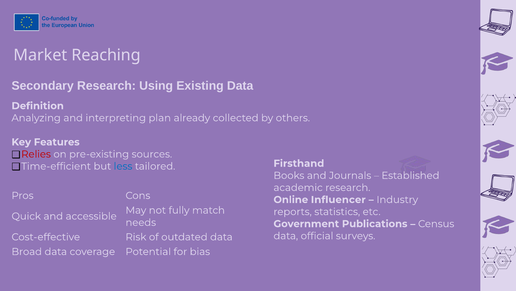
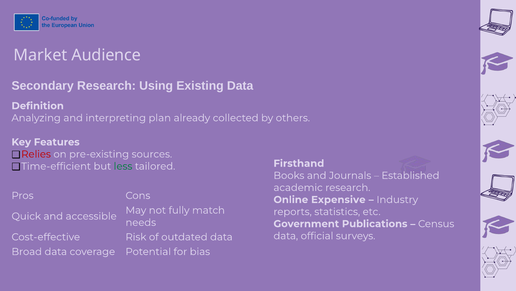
Reaching: Reaching -> Audience
less colour: blue -> green
Influencer: Influencer -> Expensive
